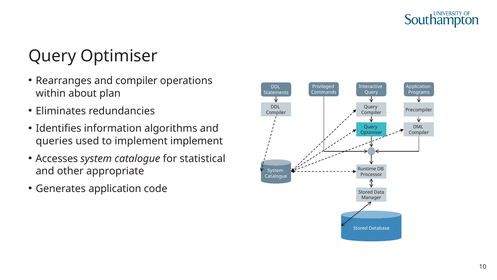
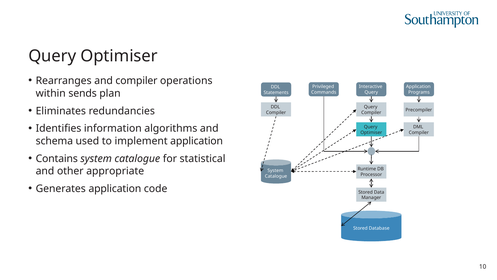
about: about -> sends
queries: queries -> schema
implement implement: implement -> application
Accesses: Accesses -> Contains
